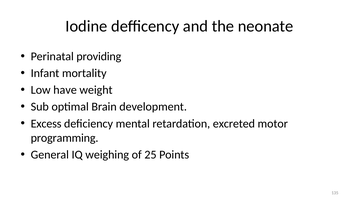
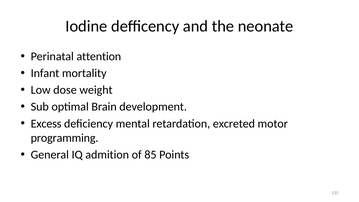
providing: providing -> attention
have: have -> dose
weighing: weighing -> admition
25: 25 -> 85
